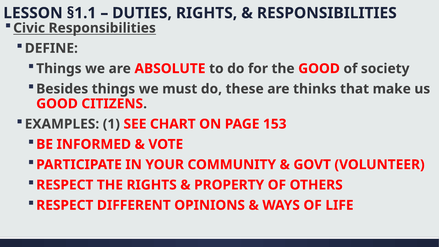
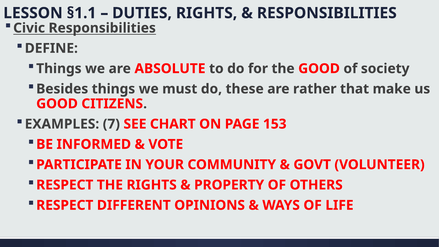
thinks: thinks -> rather
1: 1 -> 7
